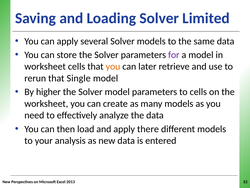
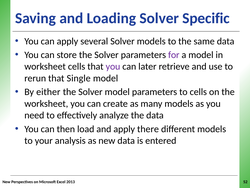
Limited: Limited -> Specific
you at (113, 66) colour: orange -> purple
higher: higher -> either
